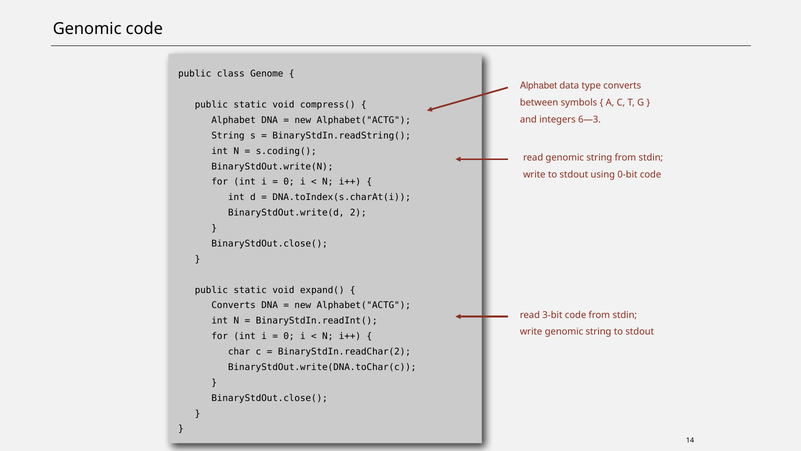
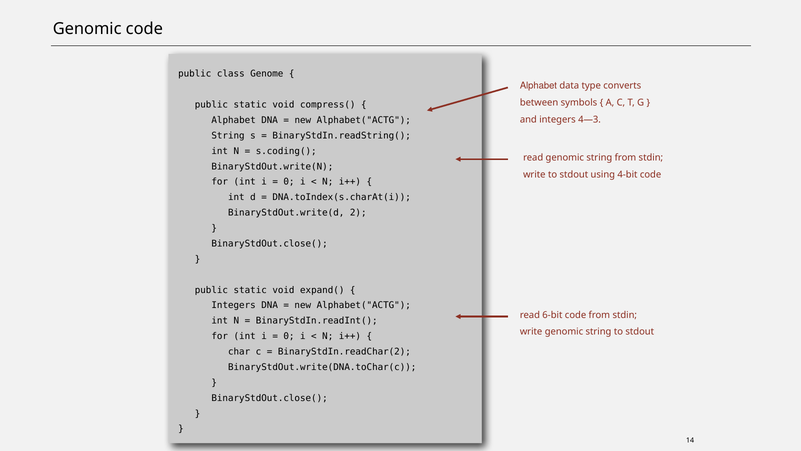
6―3: 6―3 -> 4―3
0-bit: 0-bit -> 4-bit
Converts at (234, 305): Converts -> Integers
3-bit: 3-bit -> 6-bit
